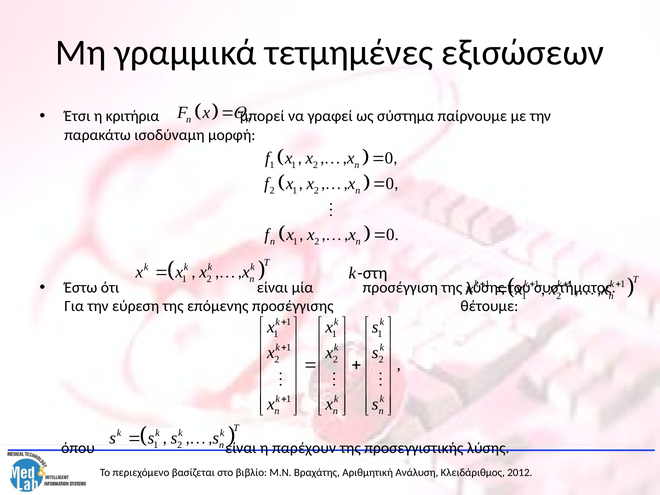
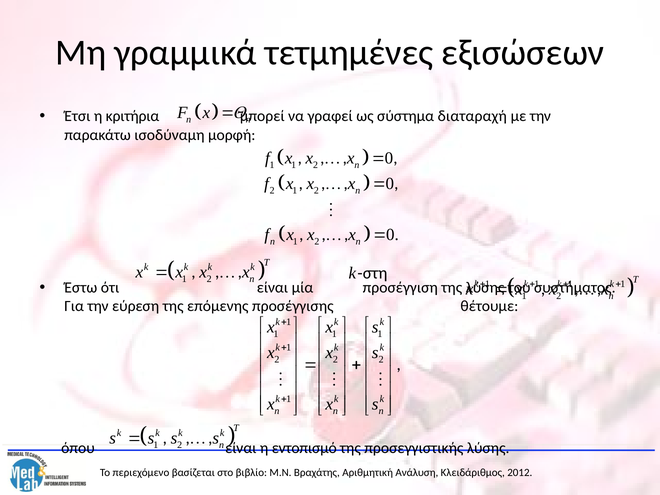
παίρνουμε: παίρνουμε -> διαταραχή
παρέχουν: παρέχουν -> εντοπισμό
